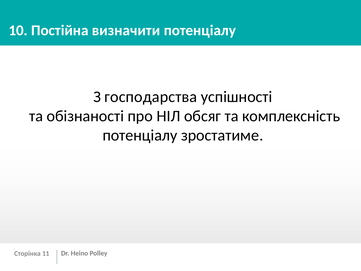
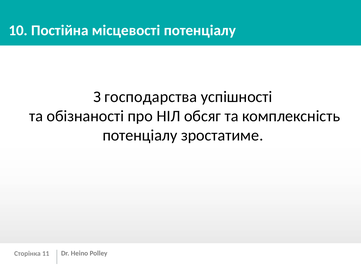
визначити: визначити -> місцевості
